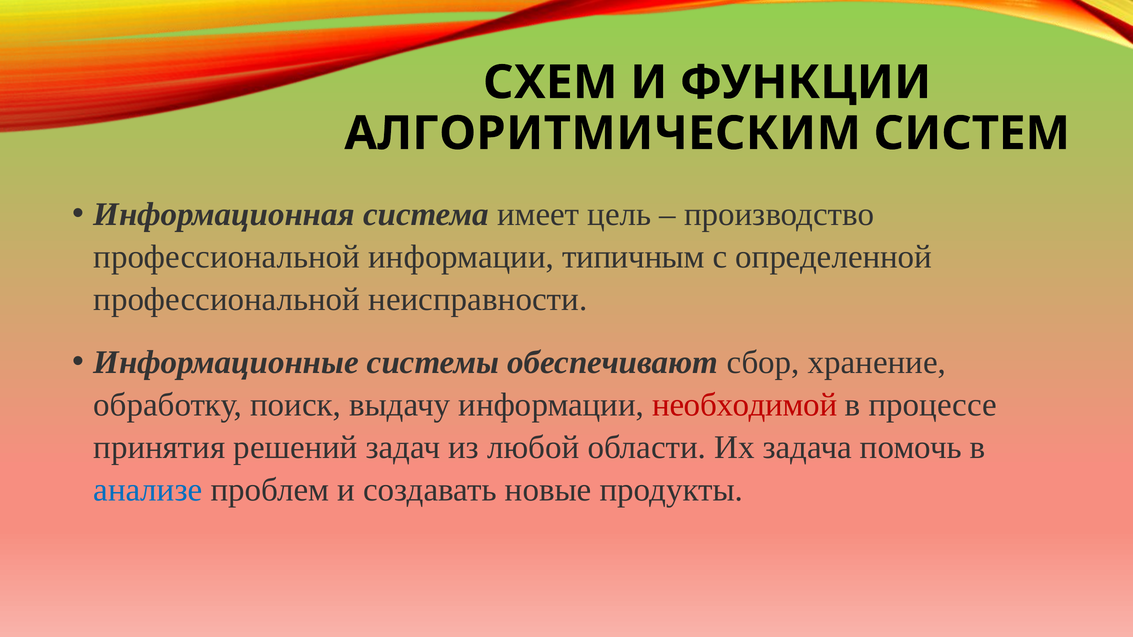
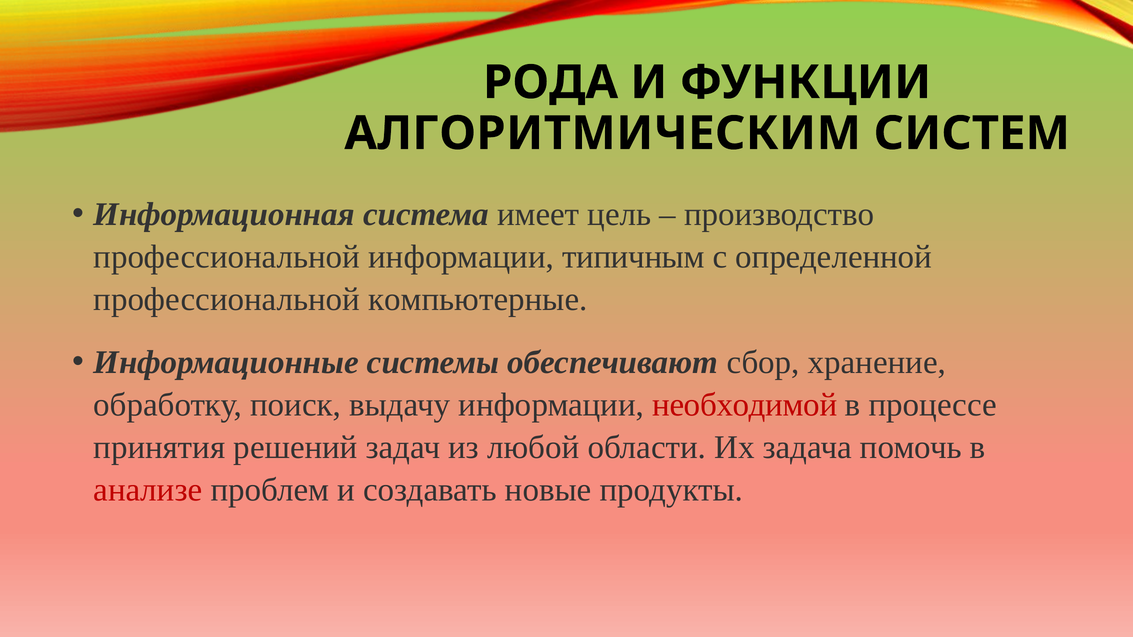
СХЕМ: СХЕМ -> РОДА
неисправности: неисправности -> компьютерные
анализе colour: blue -> red
